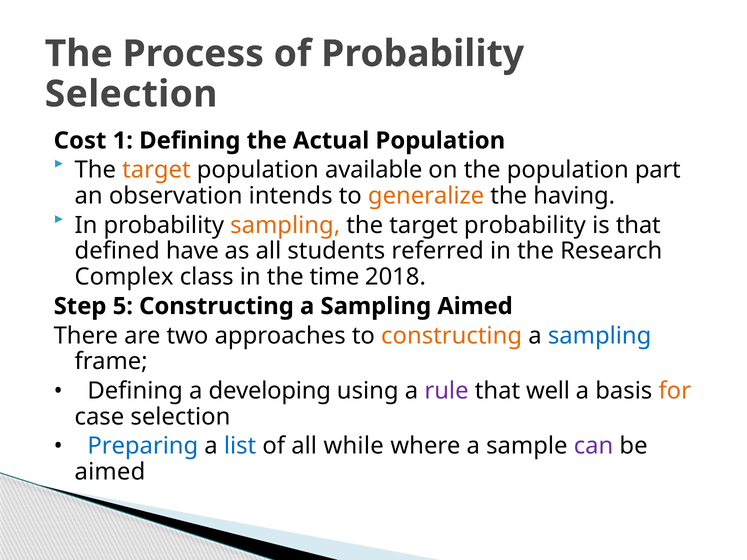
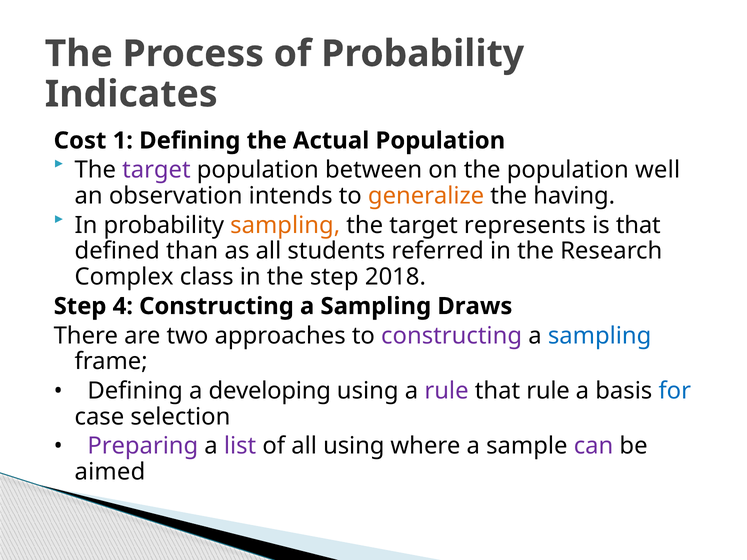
Selection at (131, 94): Selection -> Indicates
target at (156, 170) colour: orange -> purple
available: available -> between
part: part -> well
target probability: probability -> represents
have: have -> than
the time: time -> step
5: 5 -> 4
Sampling Aimed: Aimed -> Draws
constructing at (452, 336) colour: orange -> purple
that well: well -> rule
for colour: orange -> blue
Preparing colour: blue -> purple
list colour: blue -> purple
all while: while -> using
